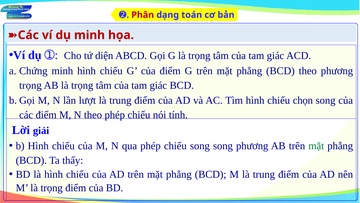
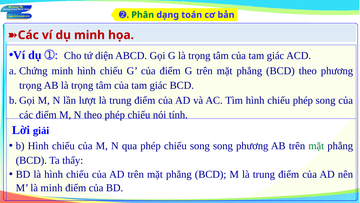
Phân colour: red -> green
chiếu chọn: chọn -> phép
M là trọng: trọng -> minh
